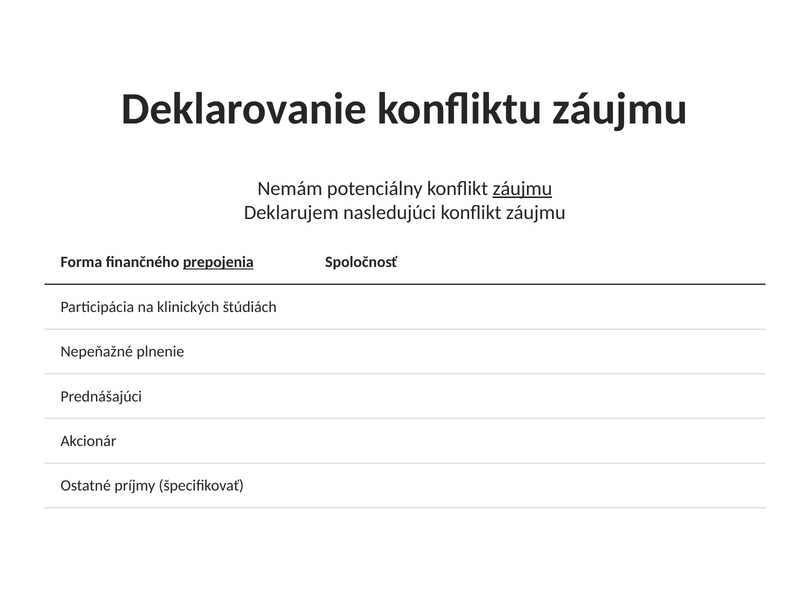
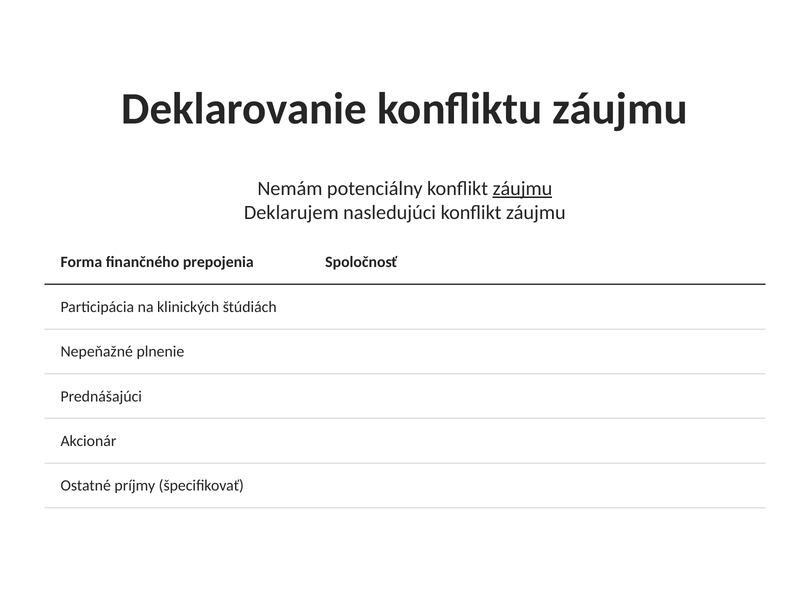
prepojenia underline: present -> none
